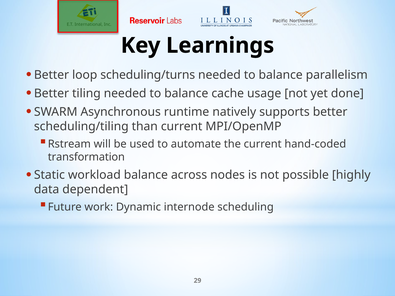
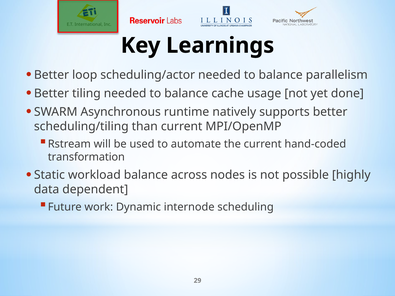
scheduling/turns: scheduling/turns -> scheduling/actor
